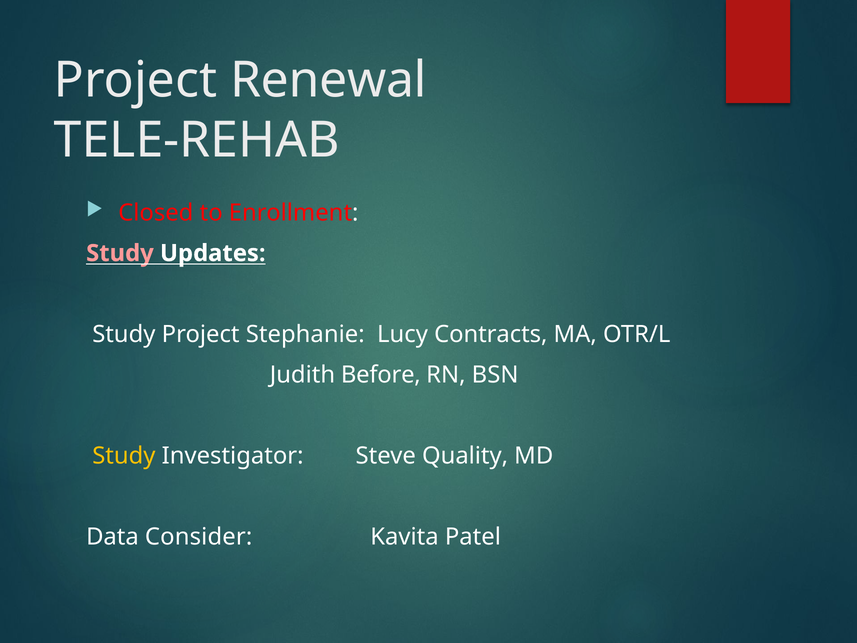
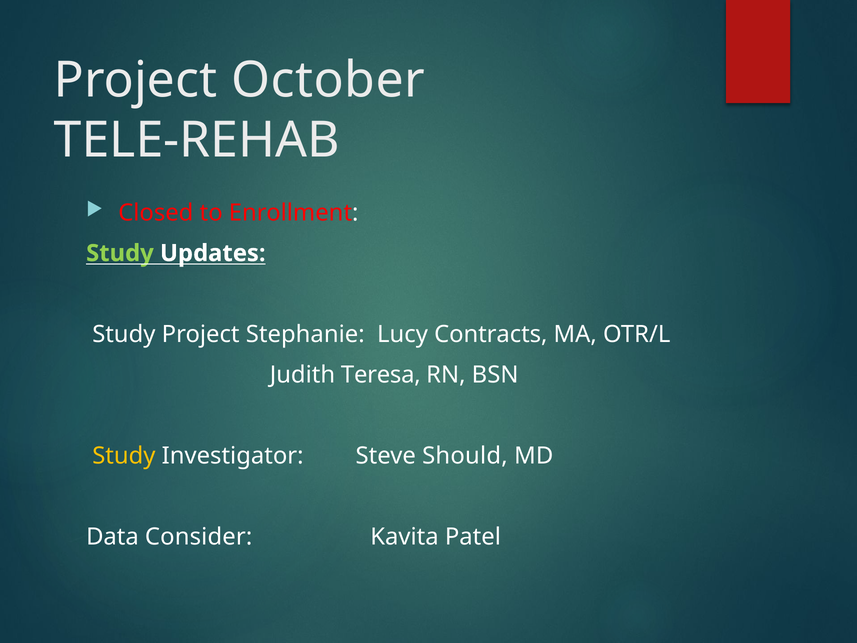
Renewal: Renewal -> October
Study at (120, 253) colour: pink -> light green
Before: Before -> Teresa
Quality: Quality -> Should
